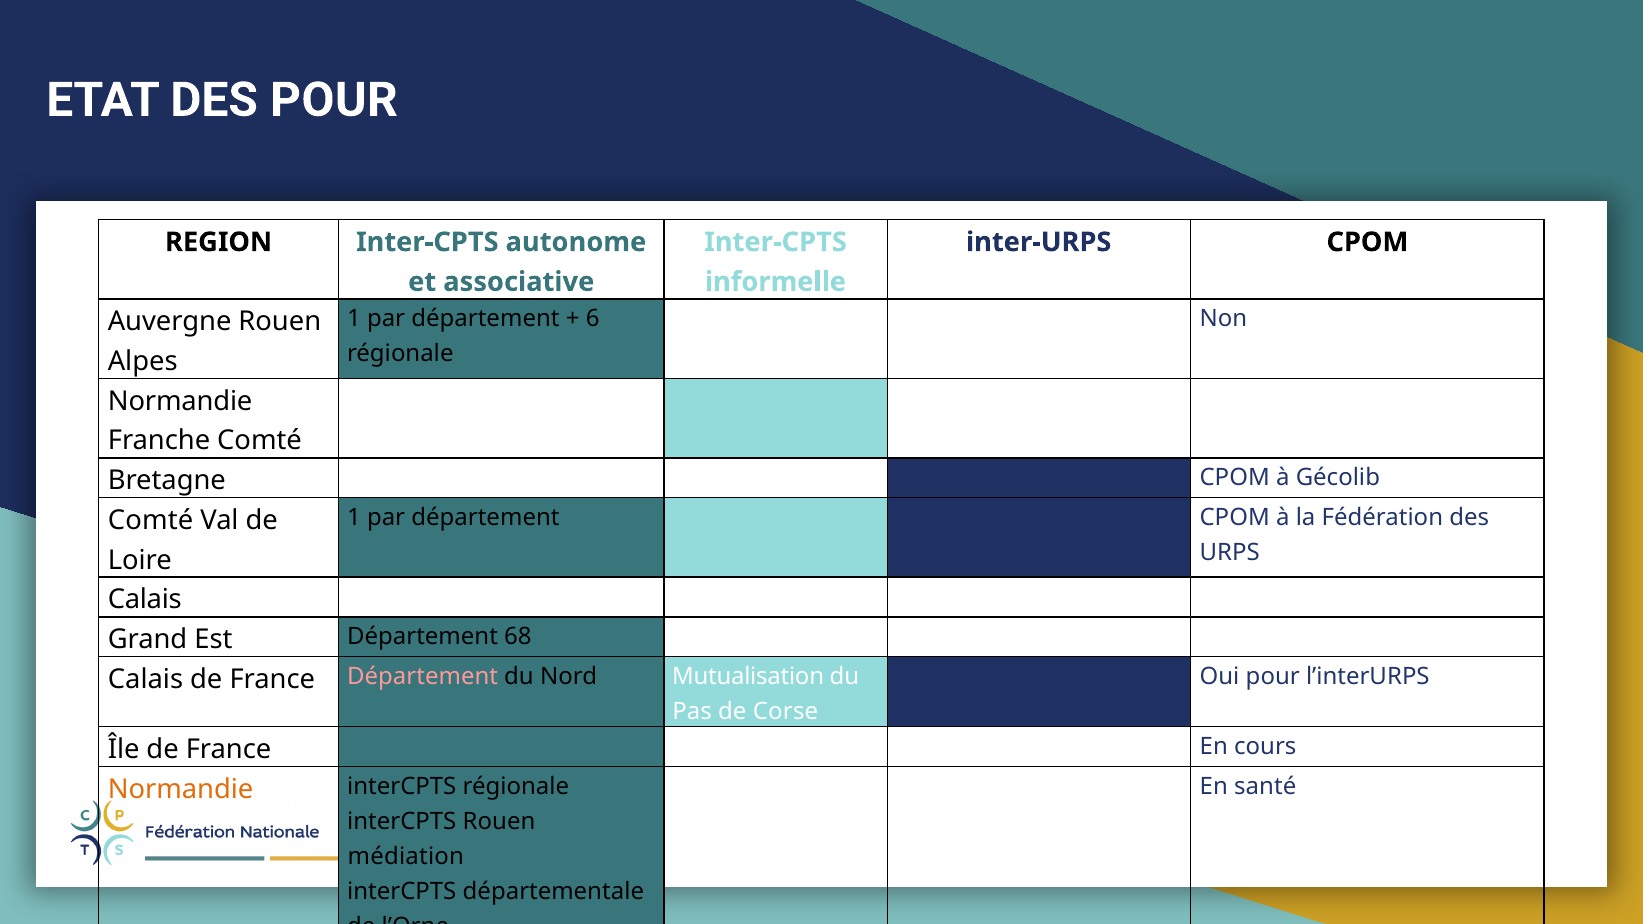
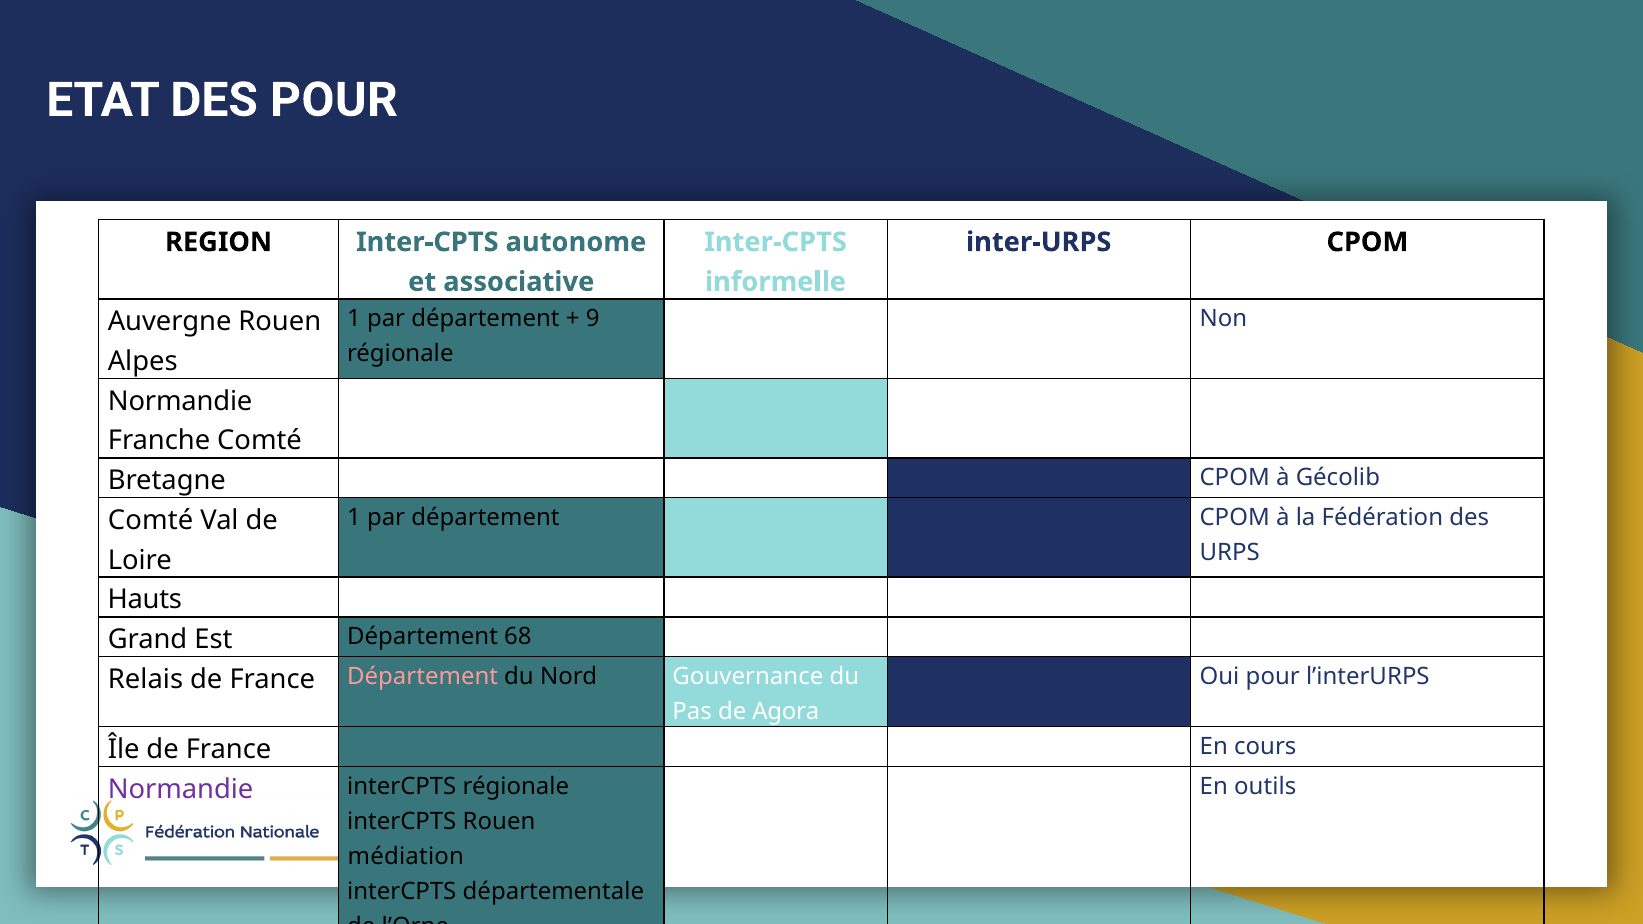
6: 6 -> 9
Calais at (145, 600): Calais -> Hauts
Calais at (146, 680): Calais -> Relais
Mutualisation: Mutualisation -> Gouvernance
Corse: Corse -> Agora
santé: santé -> outils
Normandie at (181, 789) colour: orange -> purple
